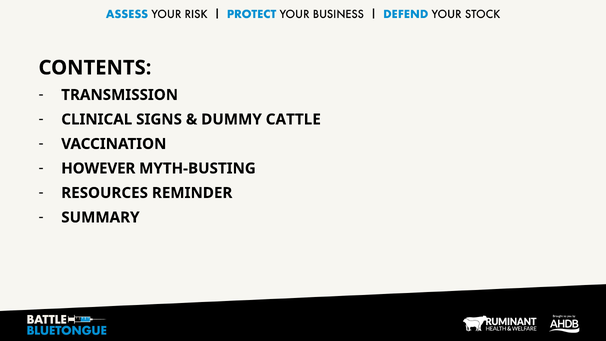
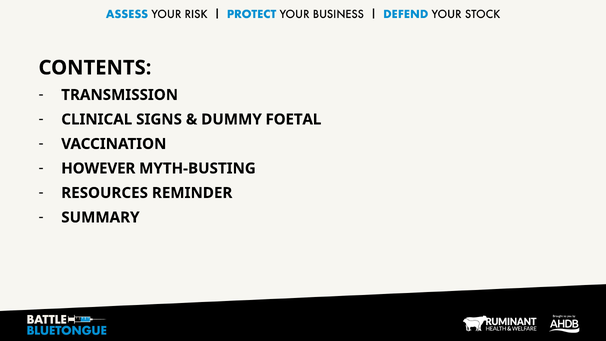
CATTLE: CATTLE -> FOETAL
